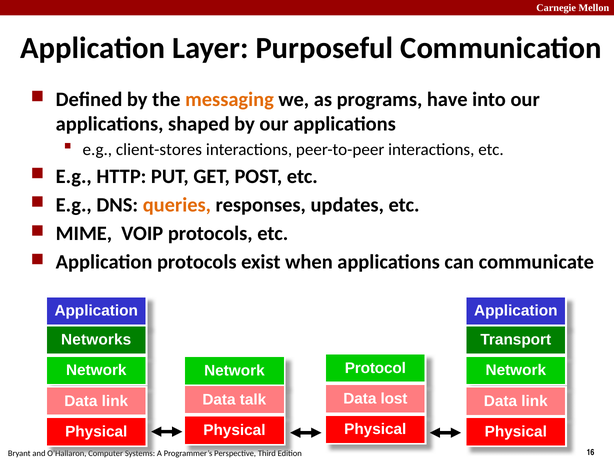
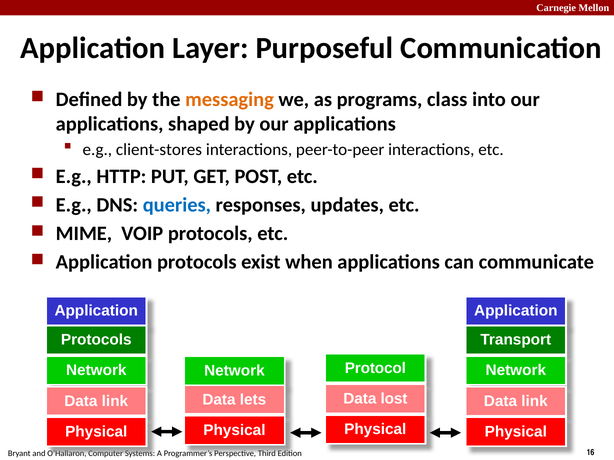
have: have -> class
queries colour: orange -> blue
Networks at (96, 340): Networks -> Protocols
talk: talk -> lets
